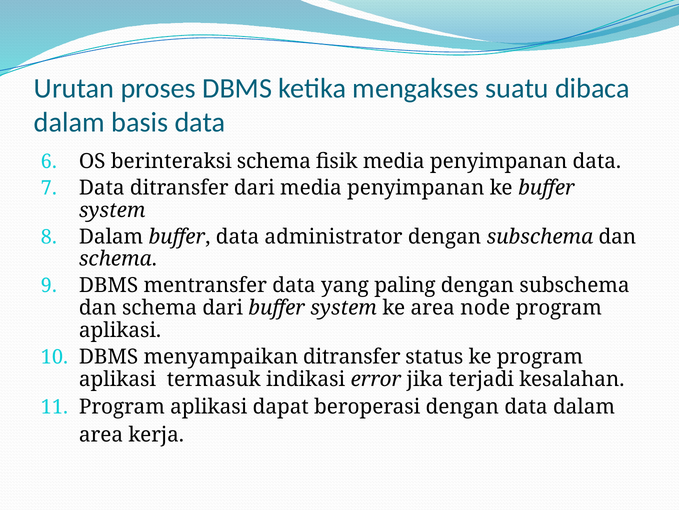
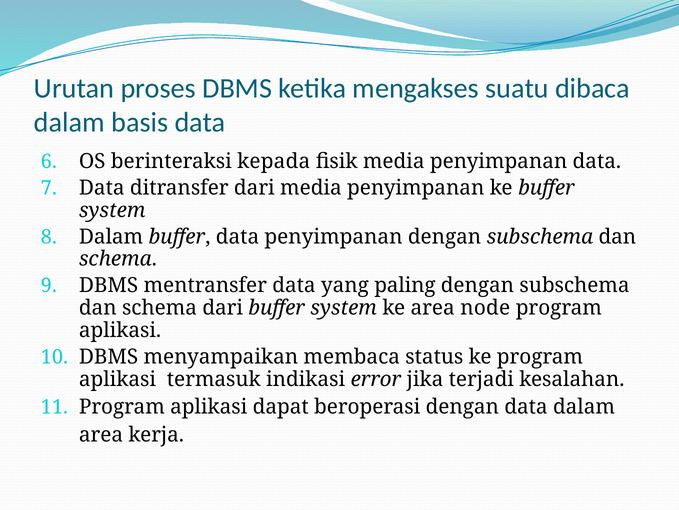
berinteraksi schema: schema -> kepada
data administrator: administrator -> penyimpanan
menyampaikan ditransfer: ditransfer -> membaca
